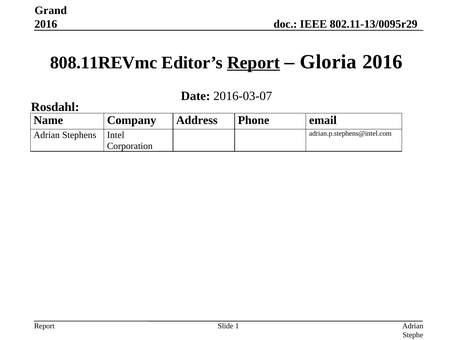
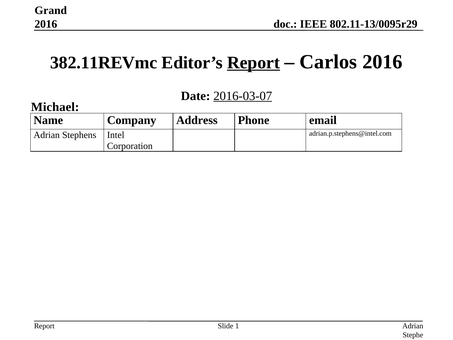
808.11REVmc: 808.11REVmc -> 382.11REVmc
Gloria: Gloria -> Carlos
2016-03-07 underline: none -> present
Rosdahl: Rosdahl -> Michael
